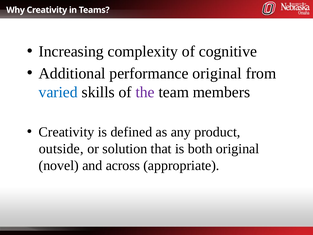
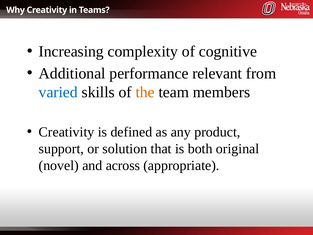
performance original: original -> relevant
the colour: purple -> orange
outside: outside -> support
